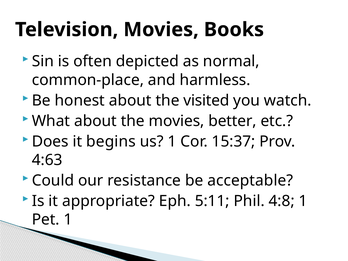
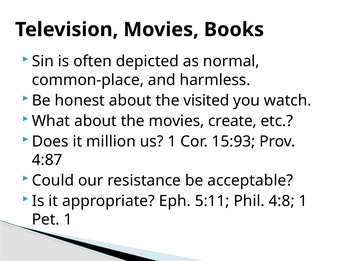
better: better -> create
begins: begins -> million
15:37: 15:37 -> 15:93
4:63: 4:63 -> 4:87
